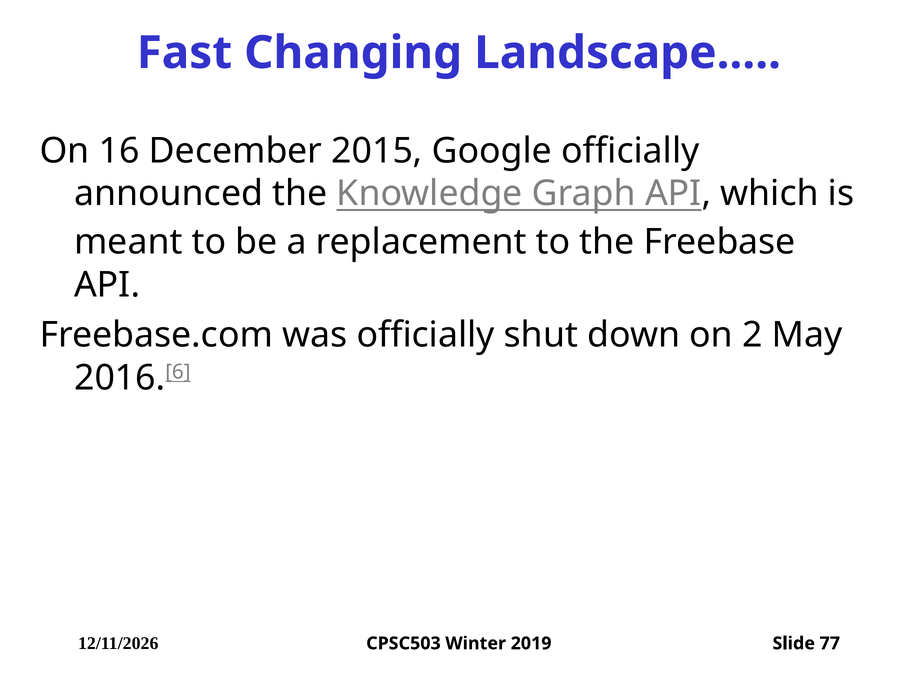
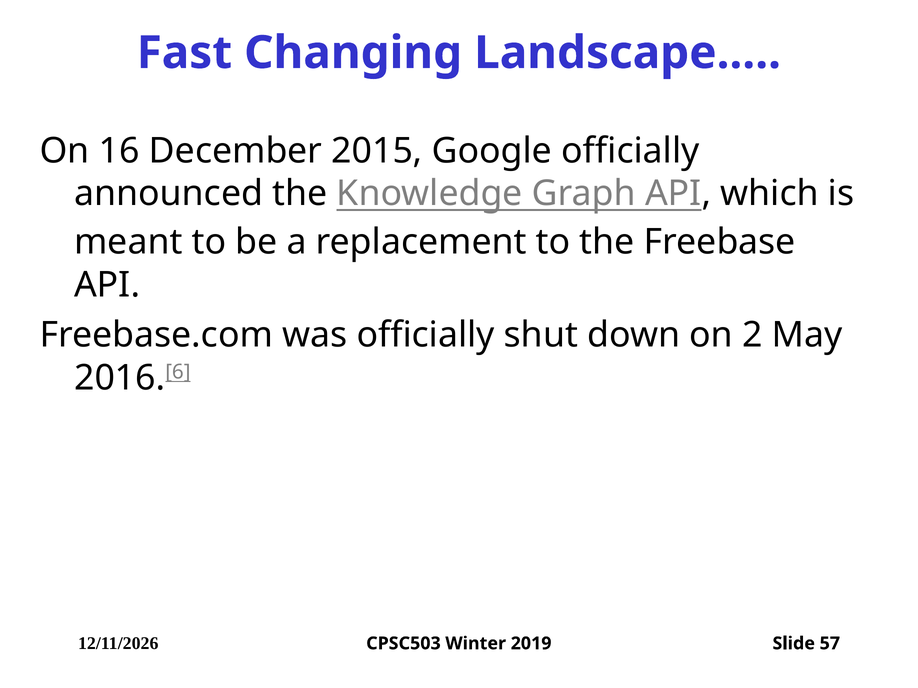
77: 77 -> 57
